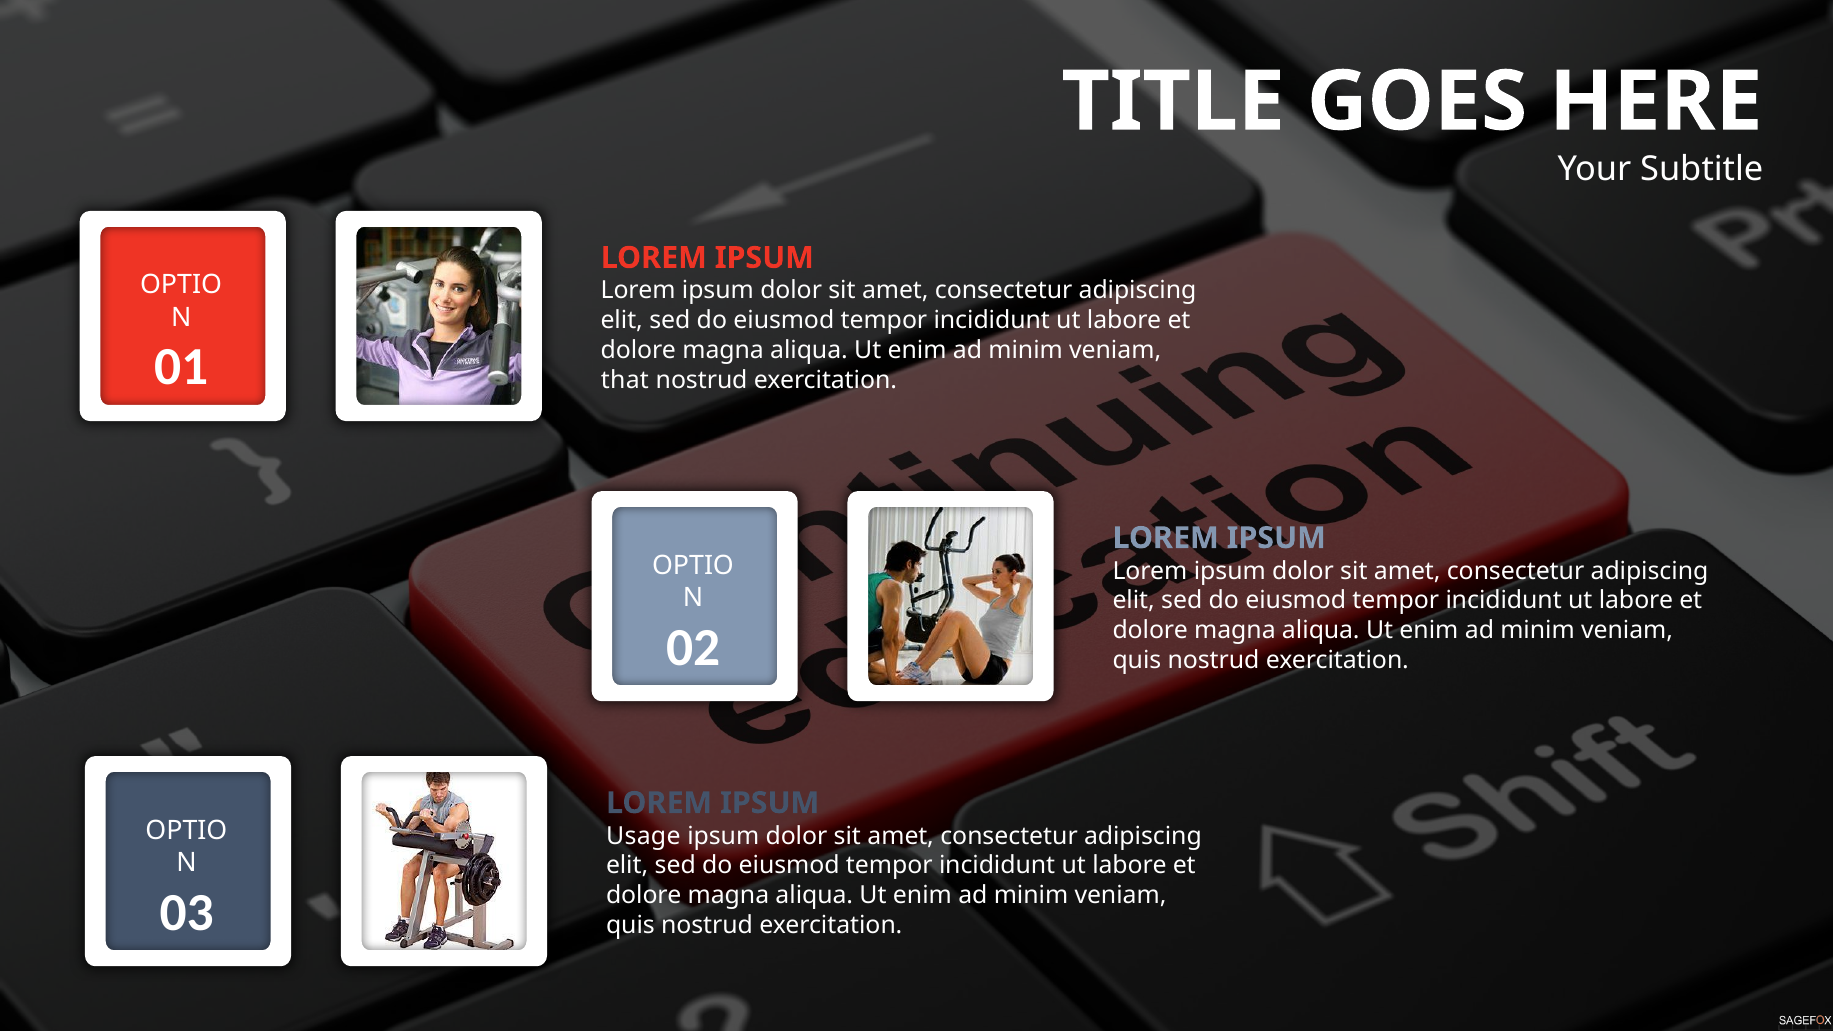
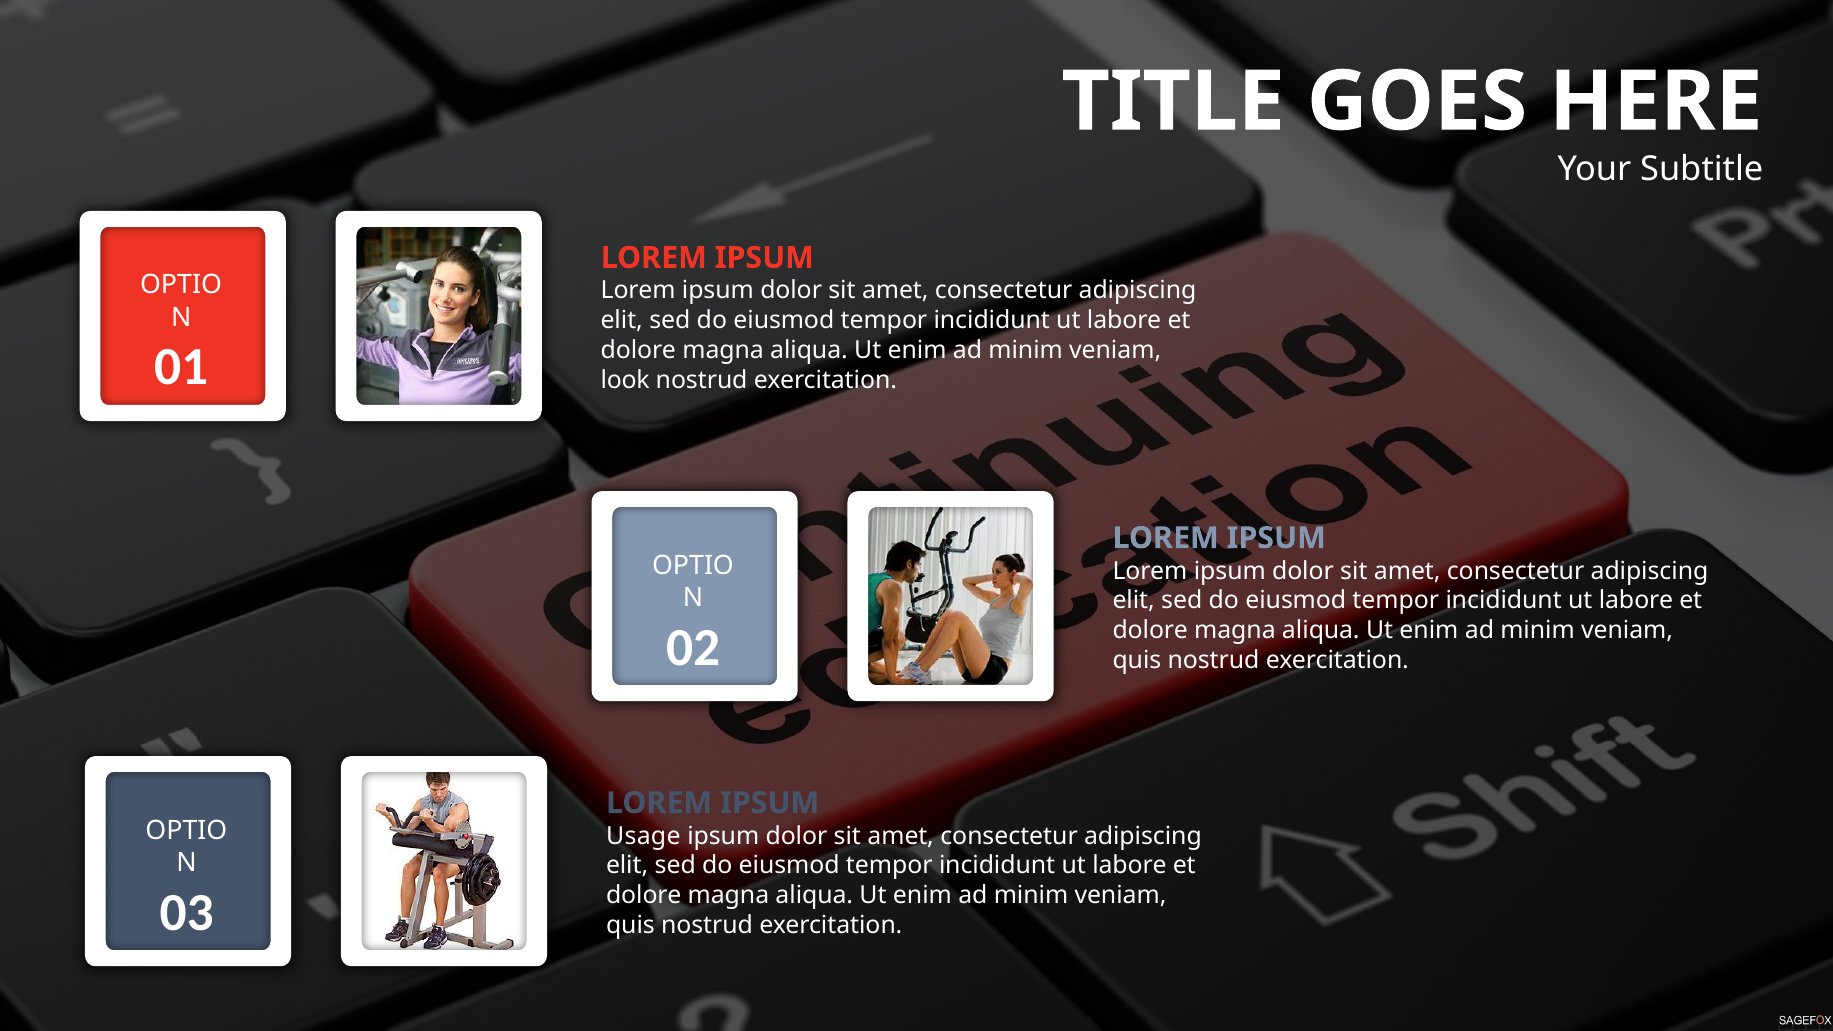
that: that -> look
